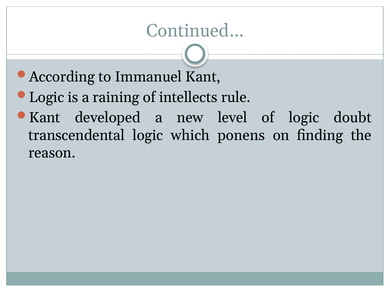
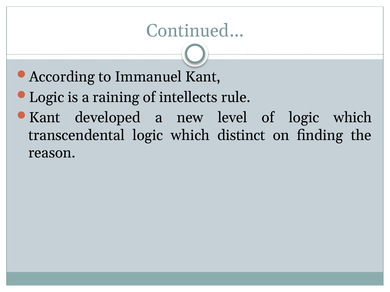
of logic doubt: doubt -> which
ponens: ponens -> distinct
